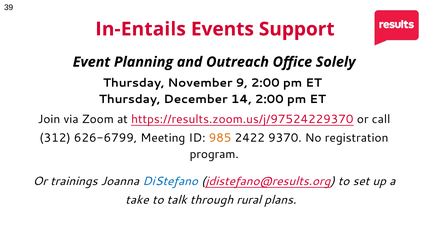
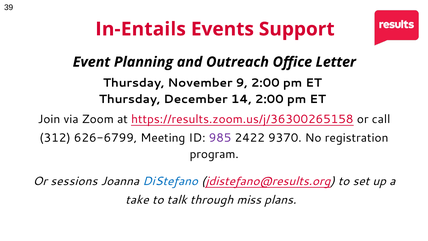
Solely: Solely -> Letter
https://results.zoom.us/j/97524229370: https://results.zoom.us/j/97524229370 -> https://results.zoom.us/j/36300265158
985 colour: orange -> purple
trainings: trainings -> sessions
rural: rural -> miss
